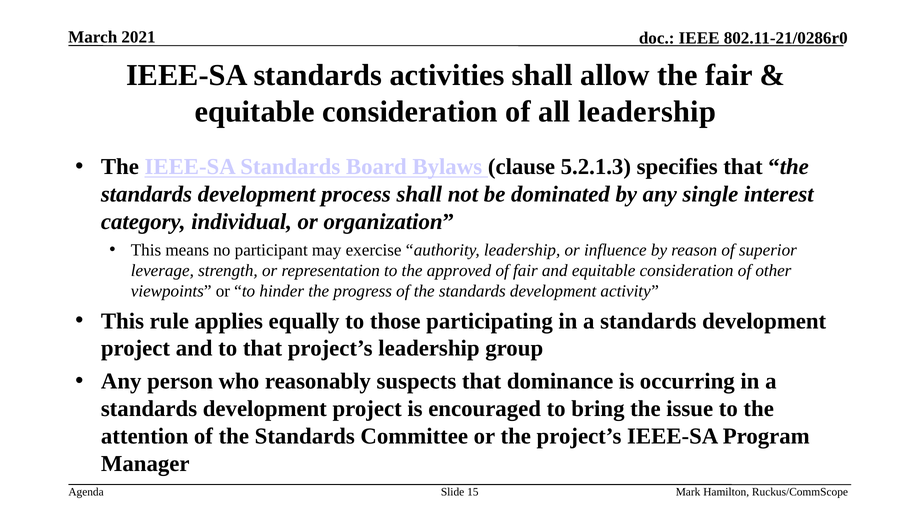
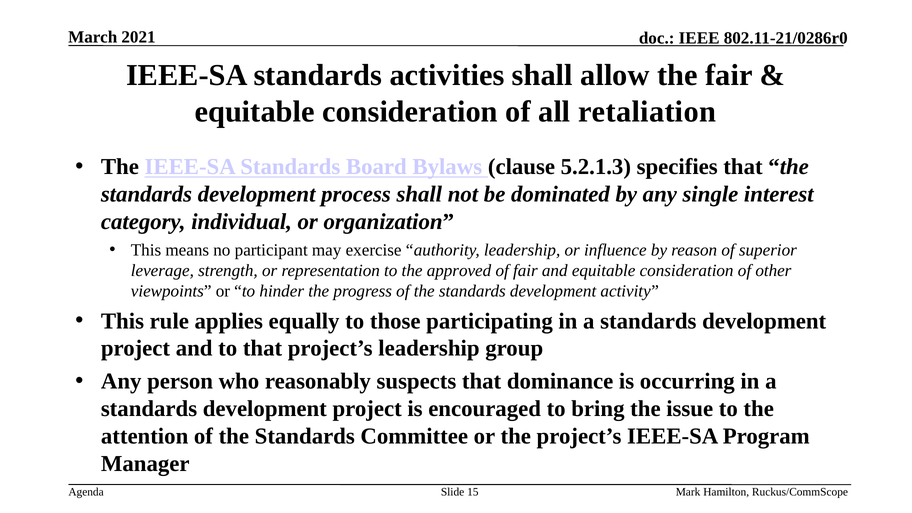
all leadership: leadership -> retaliation
